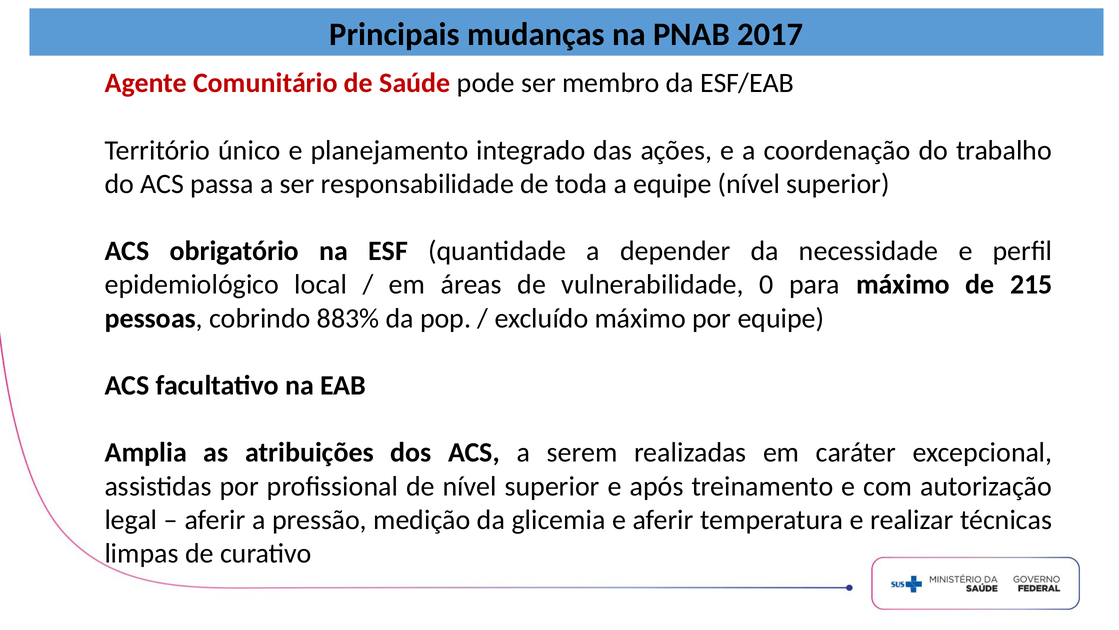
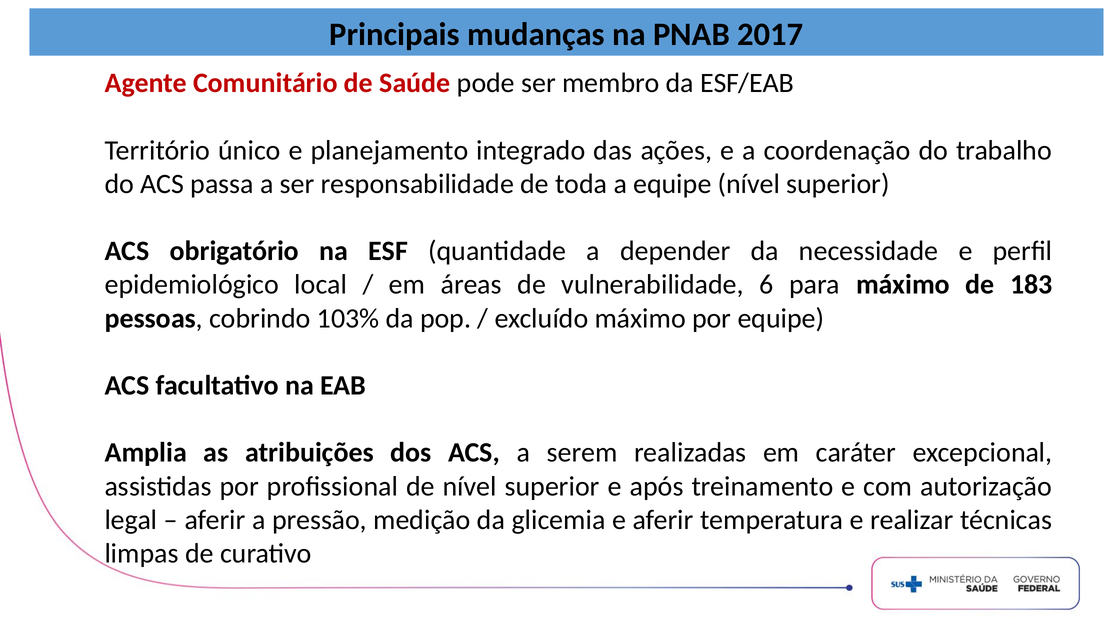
0: 0 -> 6
215: 215 -> 183
883%: 883% -> 103%
